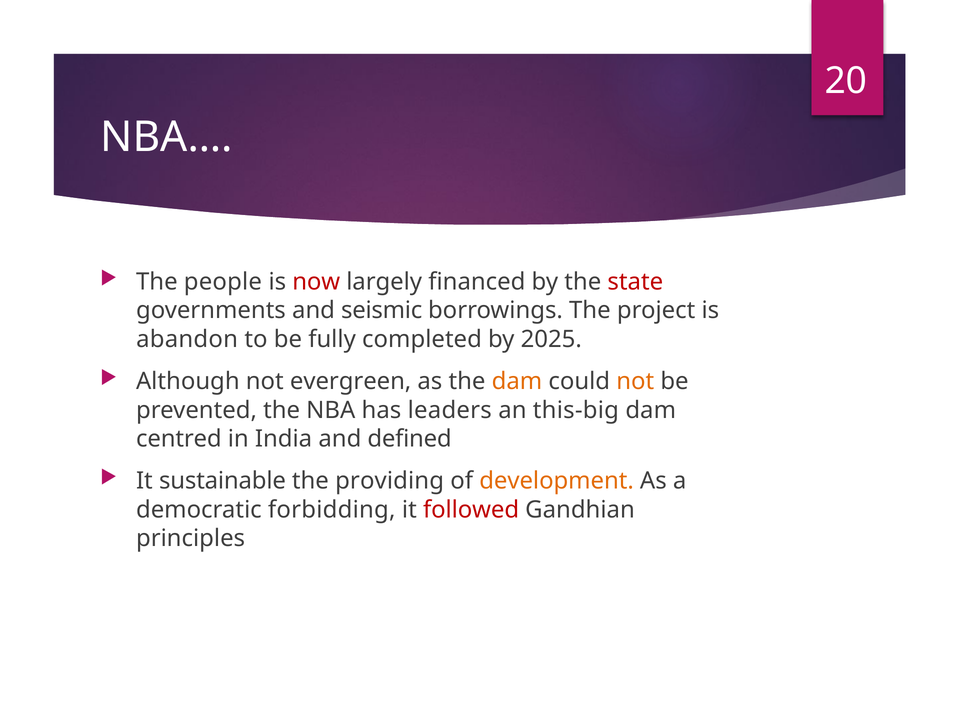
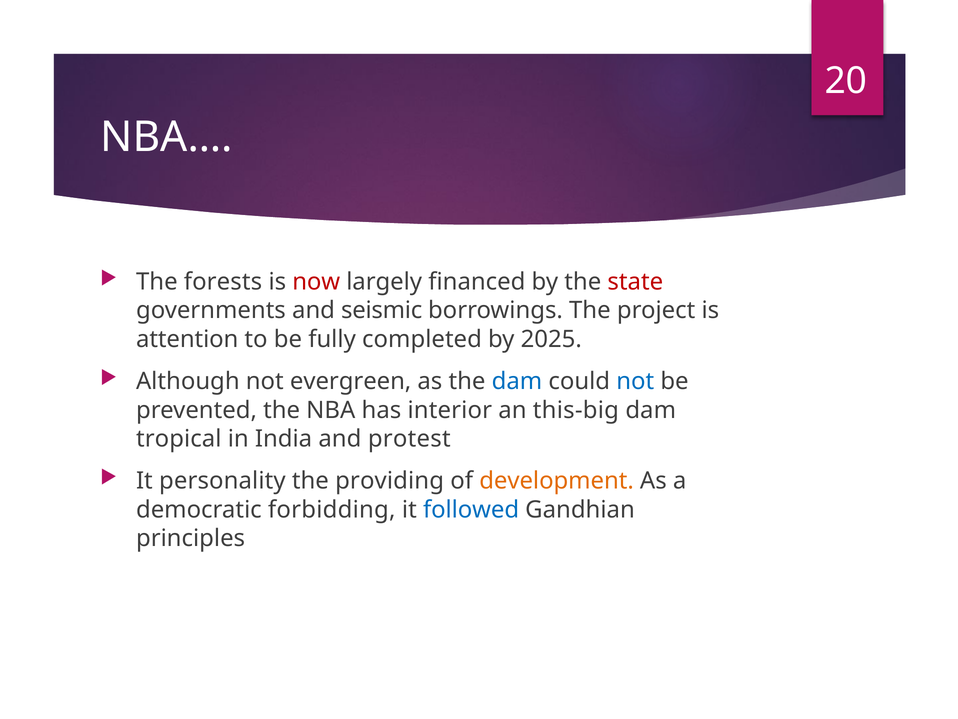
people: people -> forests
abandon: abandon -> attention
dam at (517, 381) colour: orange -> blue
not at (635, 381) colour: orange -> blue
leaders: leaders -> interior
centred: centred -> tropical
defined: defined -> protest
sustainable: sustainable -> personality
followed colour: red -> blue
